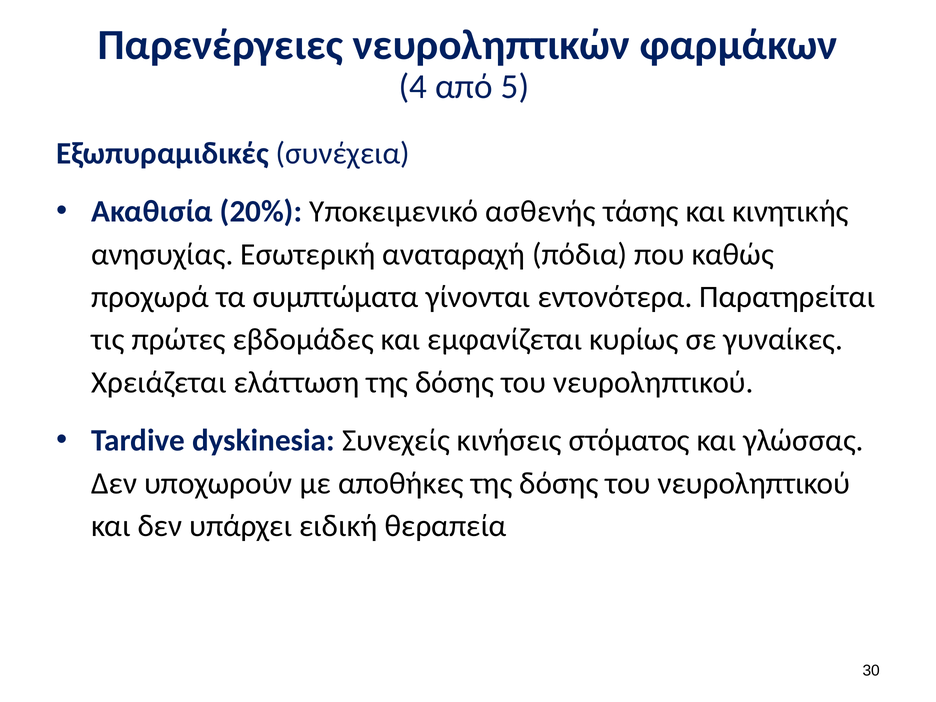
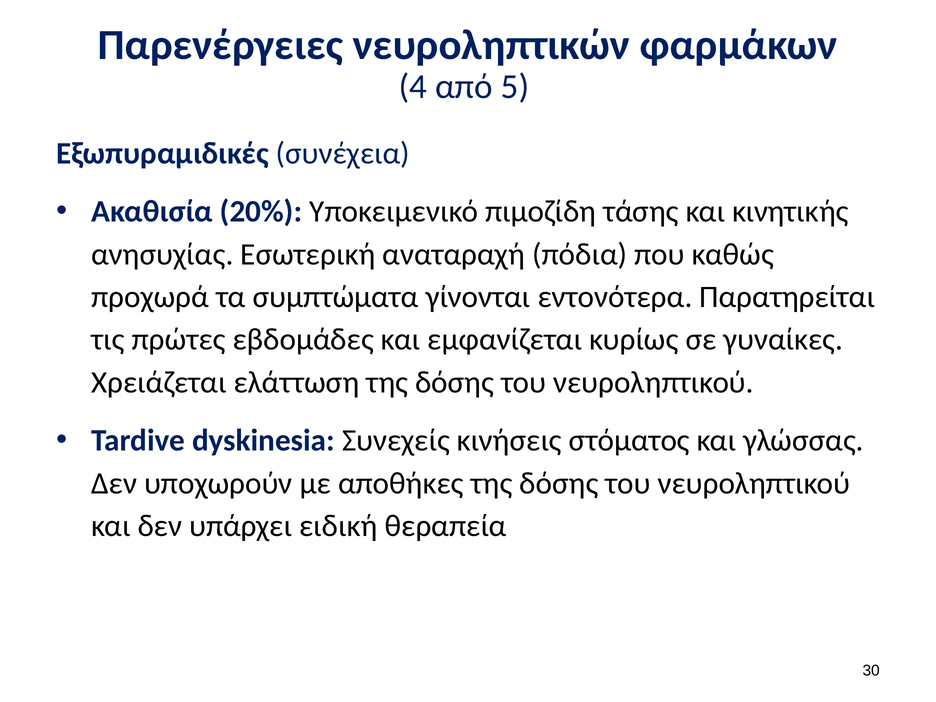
ασθενής: ασθενής -> πιμοζίδη
